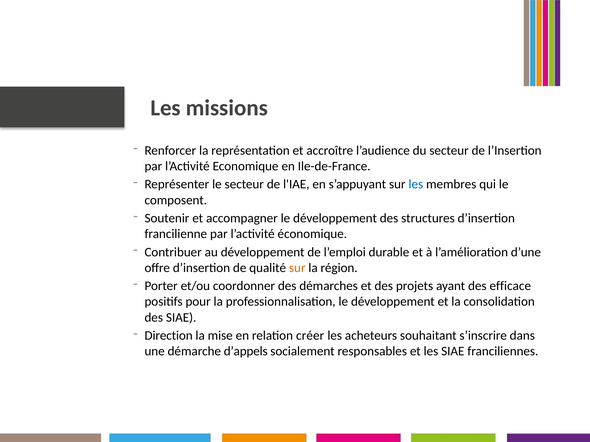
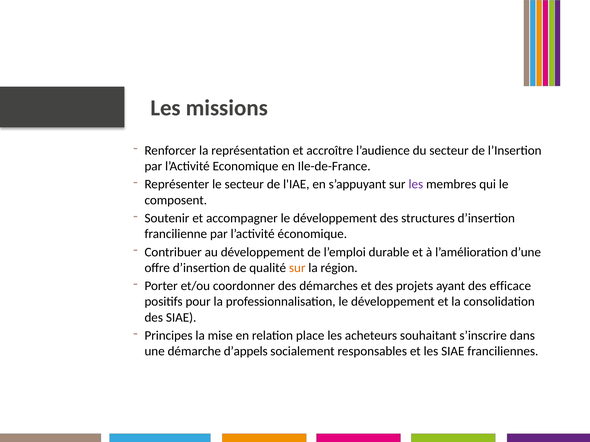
les at (416, 185) colour: blue -> purple
Direction: Direction -> Principes
créer: créer -> place
